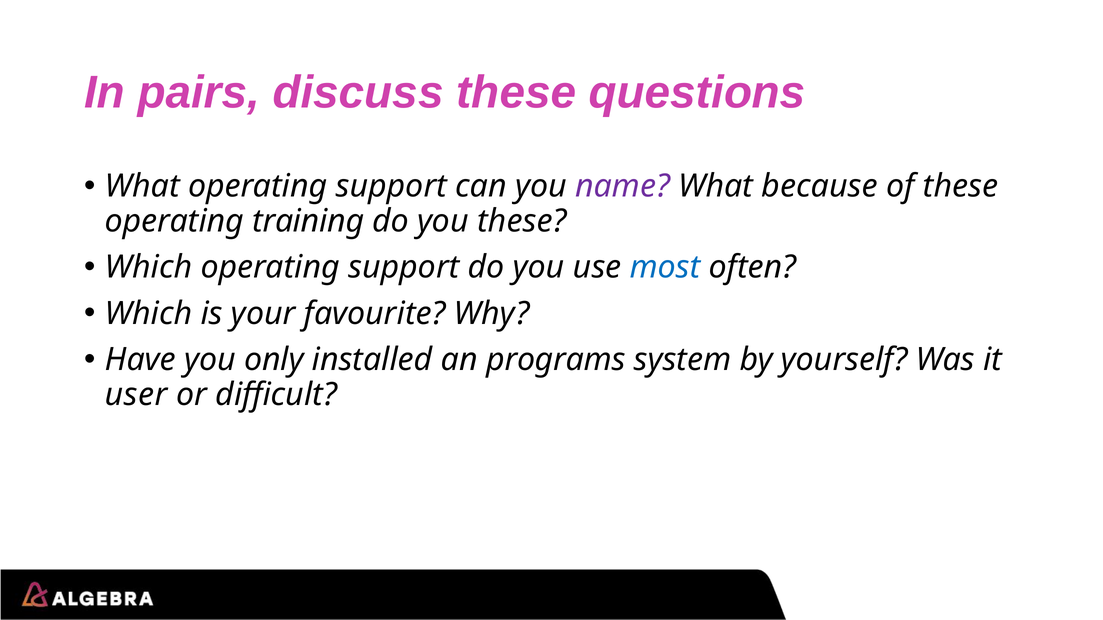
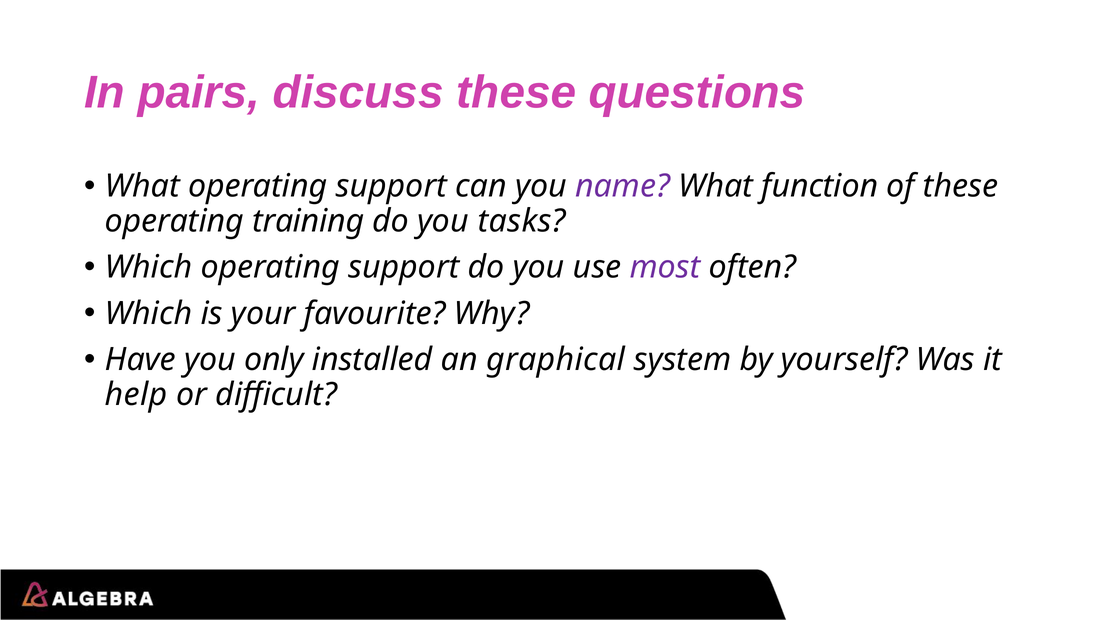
because: because -> function
you these: these -> tasks
most colour: blue -> purple
programs: programs -> graphical
user: user -> help
